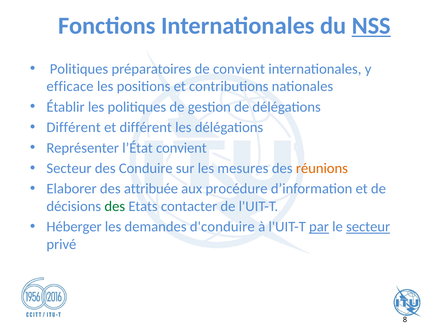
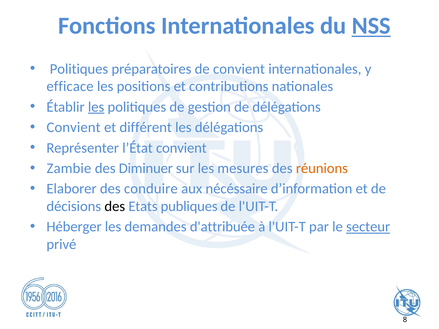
les at (96, 107) underline: none -> present
Différent at (74, 128): Différent -> Convient
Secteur at (69, 168): Secteur -> Zambie
Conduire: Conduire -> Diminuer
attribuée: attribuée -> conduire
procédure: procédure -> nécéssaire
des at (115, 207) colour: green -> black
contacter: contacter -> publiques
d'conduire: d'conduire -> d'attribuée
par underline: present -> none
